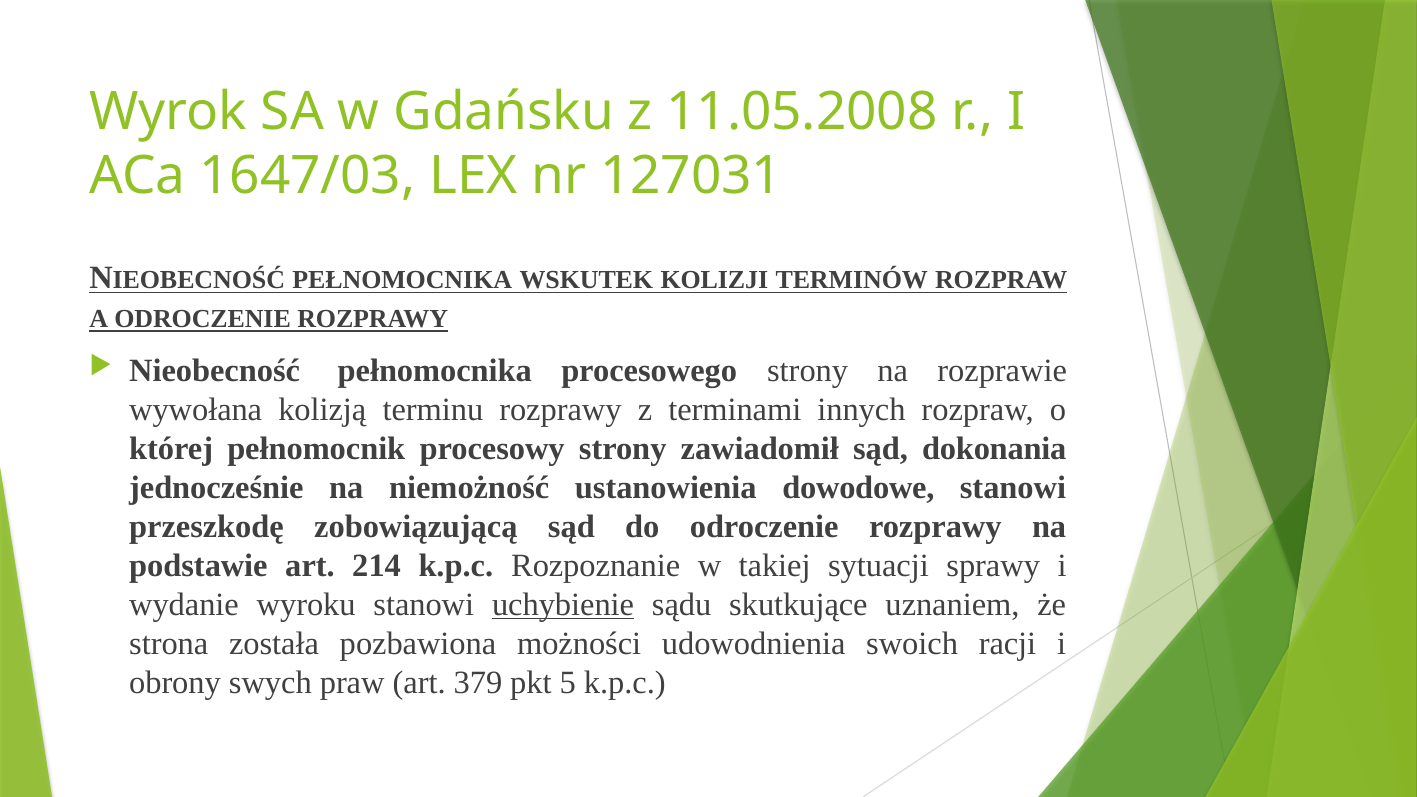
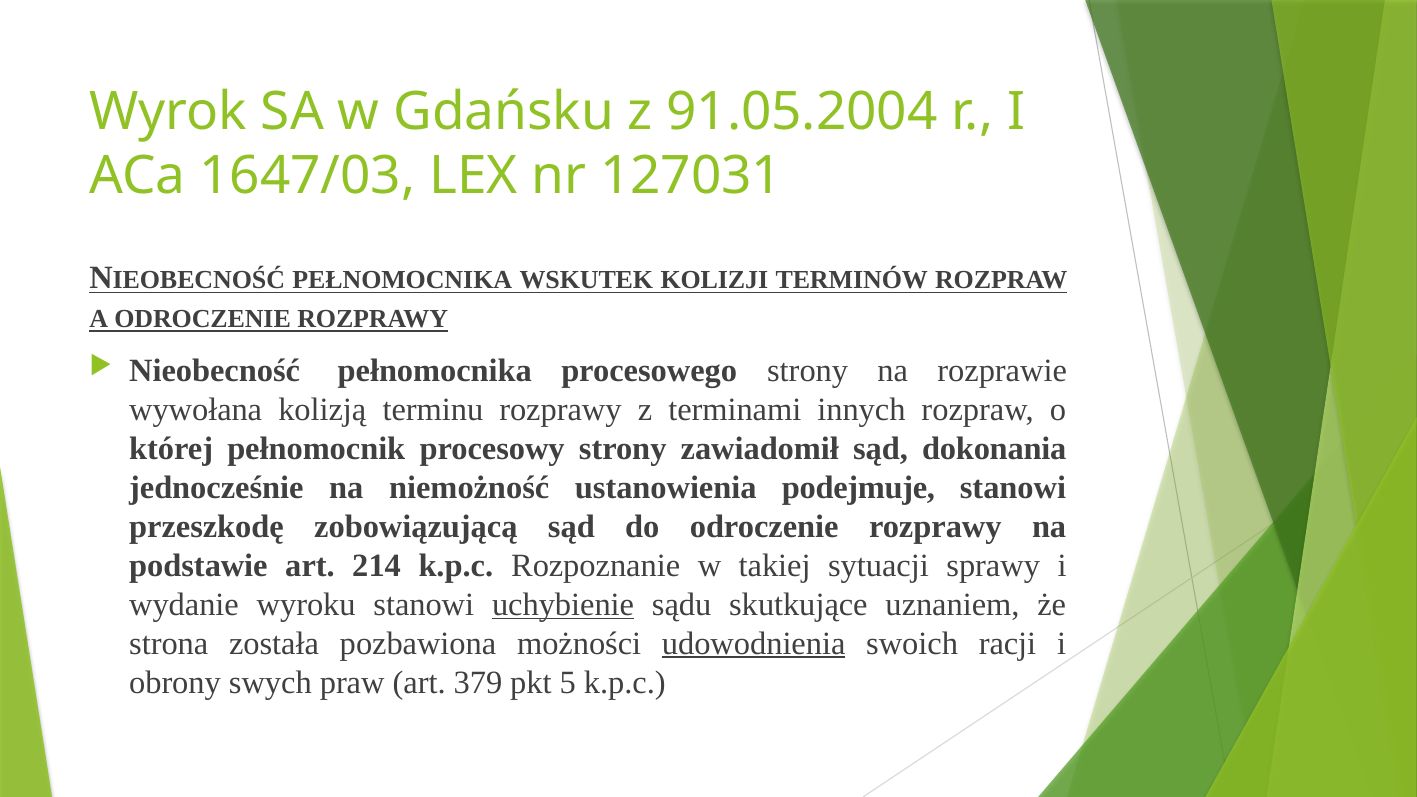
11.05.2008: 11.05.2008 -> 91.05.2004
dowodowe: dowodowe -> podejmuje
udowodnienia underline: none -> present
